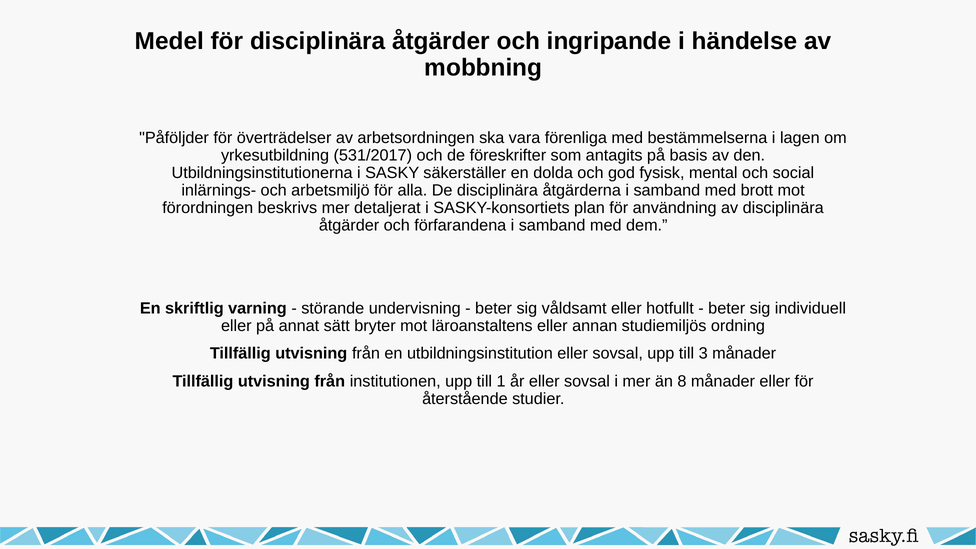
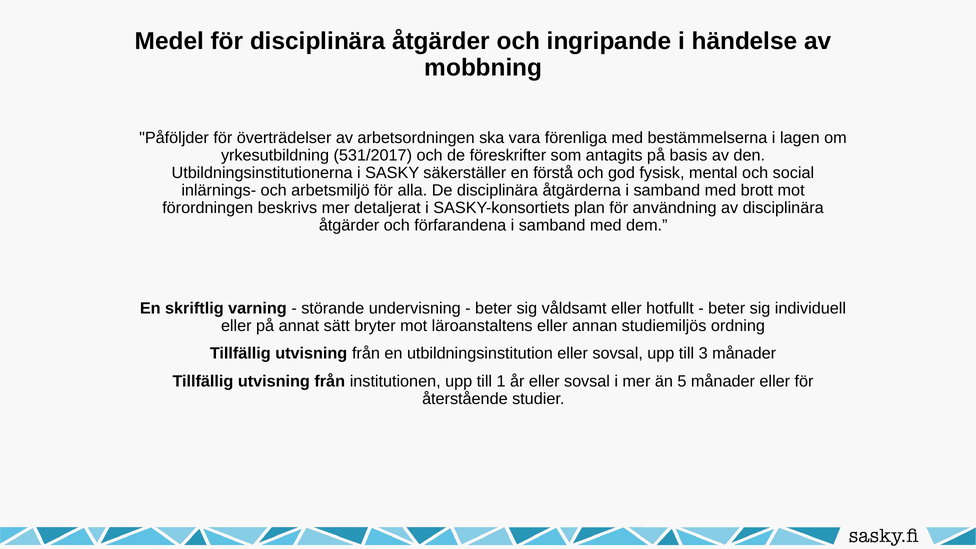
dolda: dolda -> förstå
8: 8 -> 5
